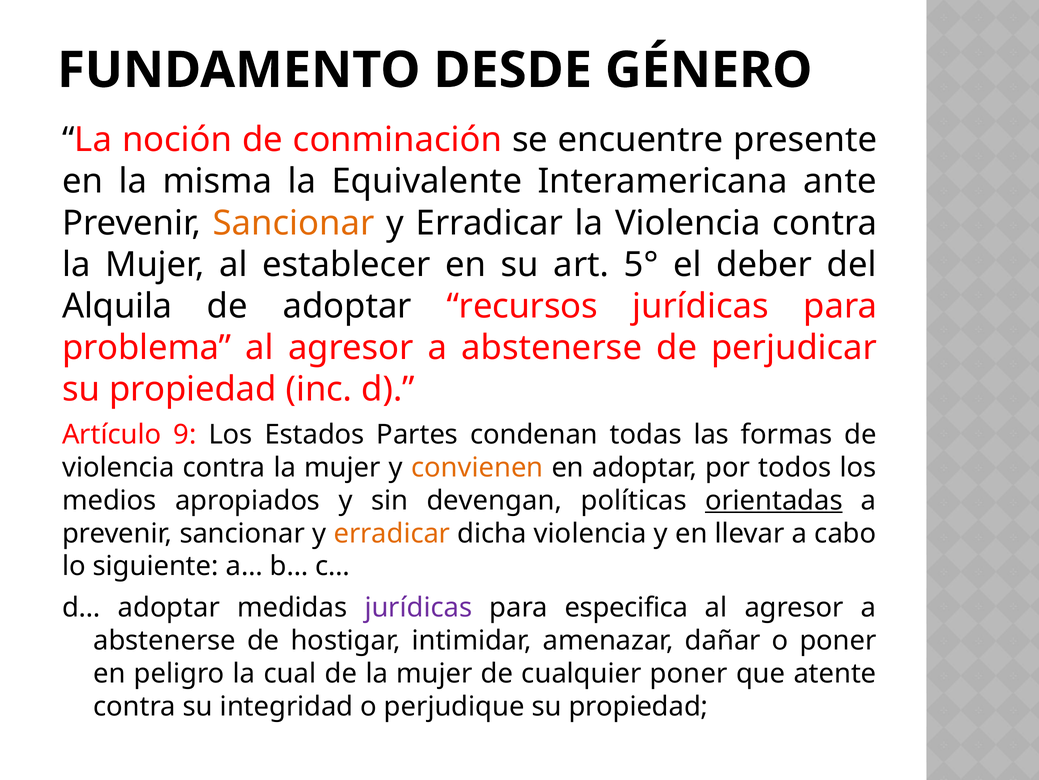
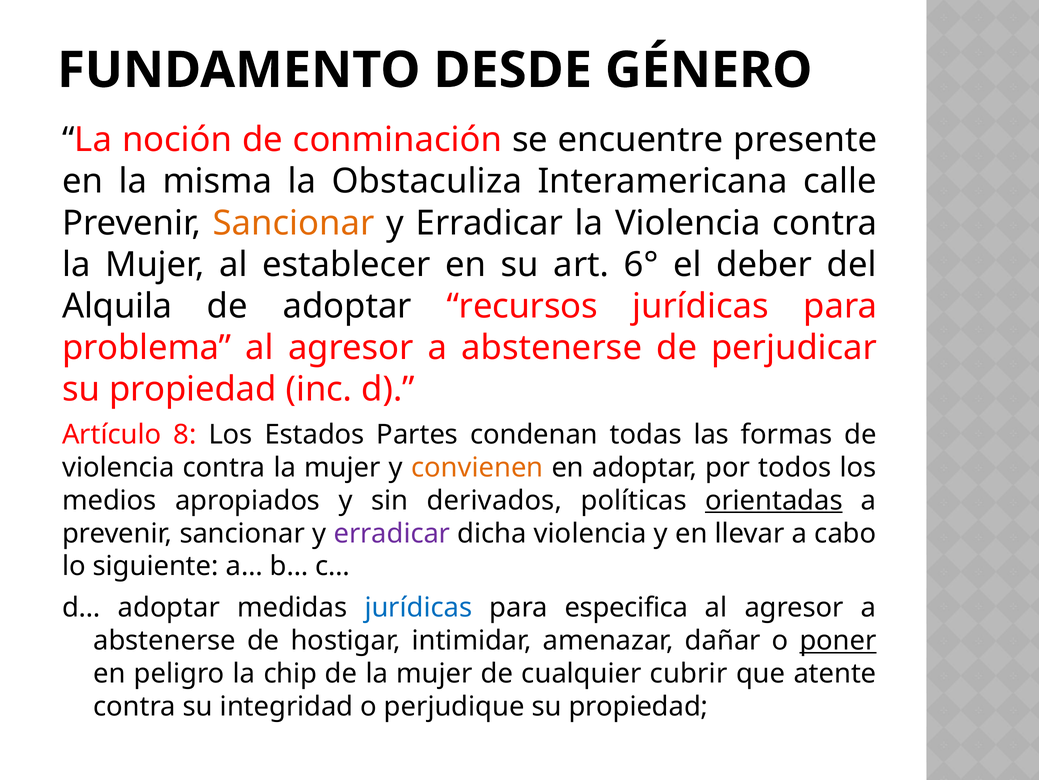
Equivalente: Equivalente -> Obstaculiza
ante: ante -> calle
5°: 5° -> 6°
9: 9 -> 8
devengan: devengan -> derivados
erradicar at (392, 533) colour: orange -> purple
jurídicas at (418, 607) colour: purple -> blue
poner at (838, 640) underline: none -> present
cual: cual -> chip
cualquier poner: poner -> cubrir
